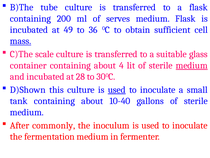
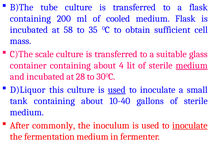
serves: serves -> cooled
49: 49 -> 58
36: 36 -> 35
mass underline: present -> none
D)Shown: D)Shown -> D)Liquor
inoculate at (190, 125) underline: none -> present
